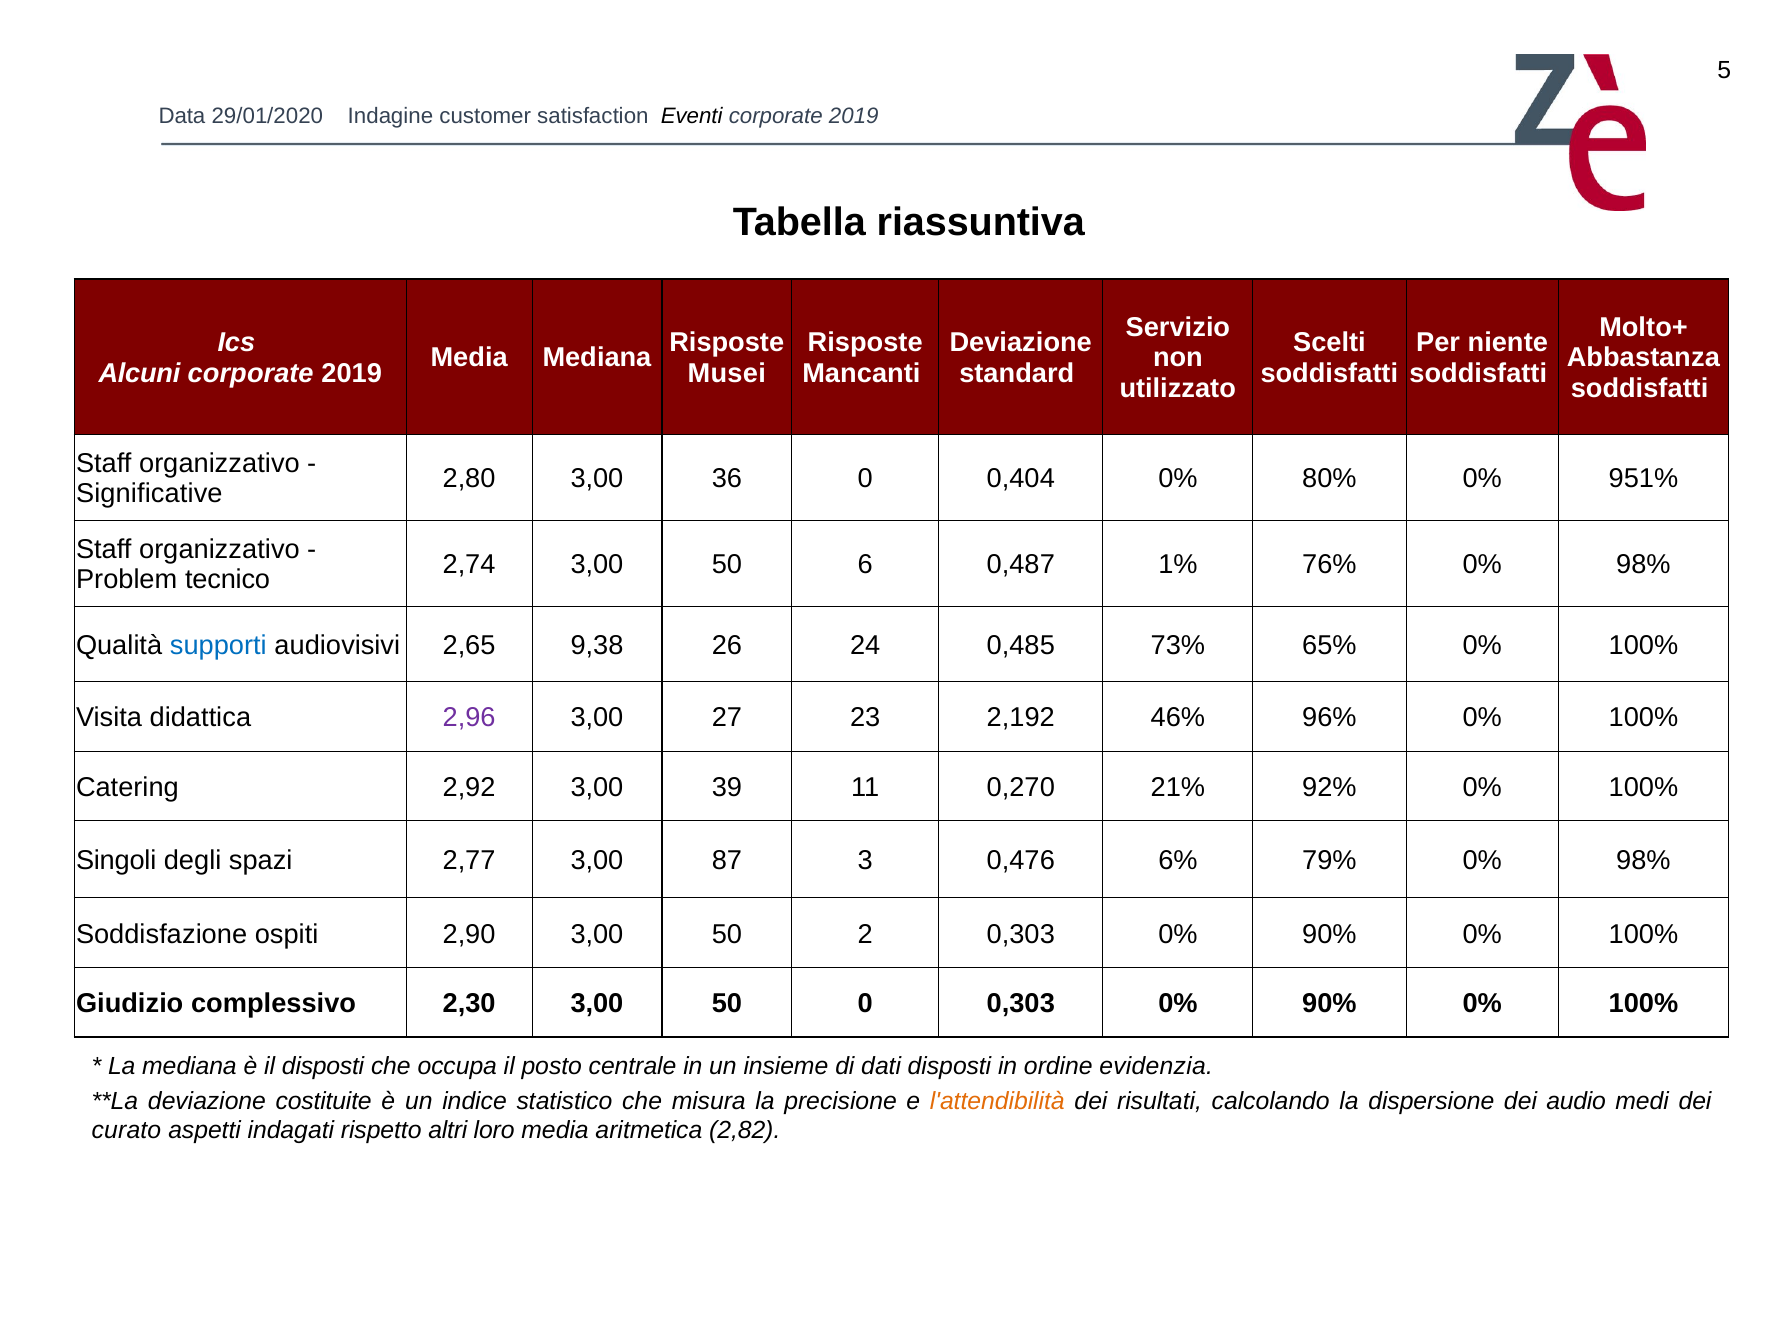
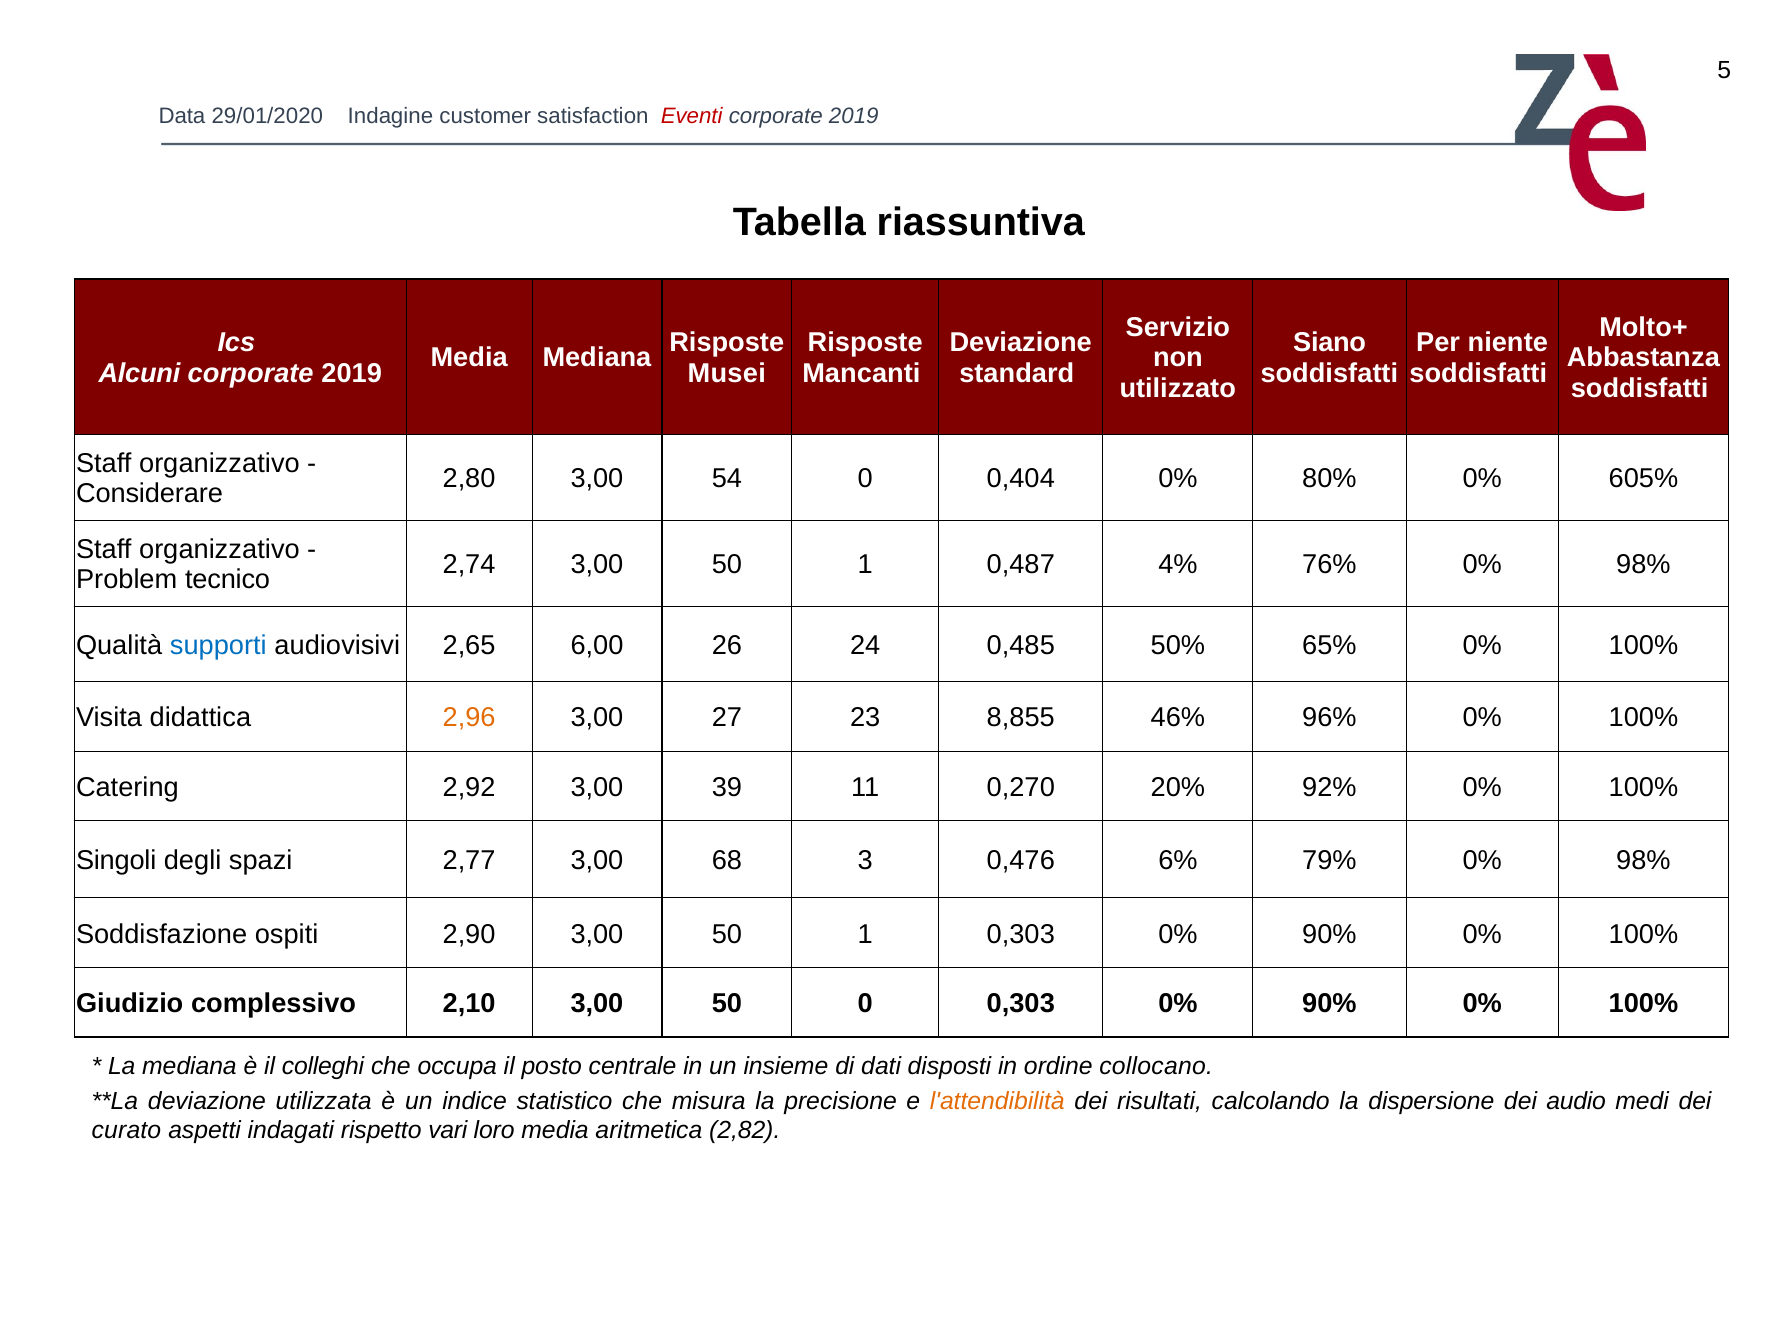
Eventi colour: black -> red
Scelti: Scelti -> Siano
36: 36 -> 54
951%: 951% -> 605%
Significative: Significative -> Considerare
2,74 3,00 50 6: 6 -> 1
1%: 1% -> 4%
9,38: 9,38 -> 6,00
73%: 73% -> 50%
2,96 colour: purple -> orange
2,192: 2,192 -> 8,855
21%: 21% -> 20%
87: 87 -> 68
2,90 3,00 50 2: 2 -> 1
2,30: 2,30 -> 2,10
il disposti: disposti -> colleghi
evidenzia: evidenzia -> collocano
costituite: costituite -> utilizzata
altri: altri -> vari
